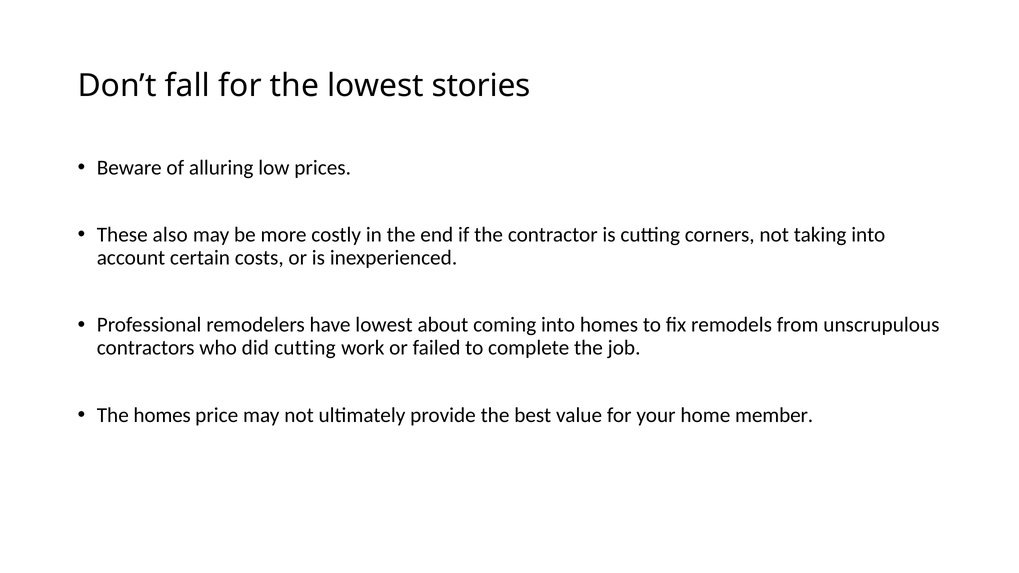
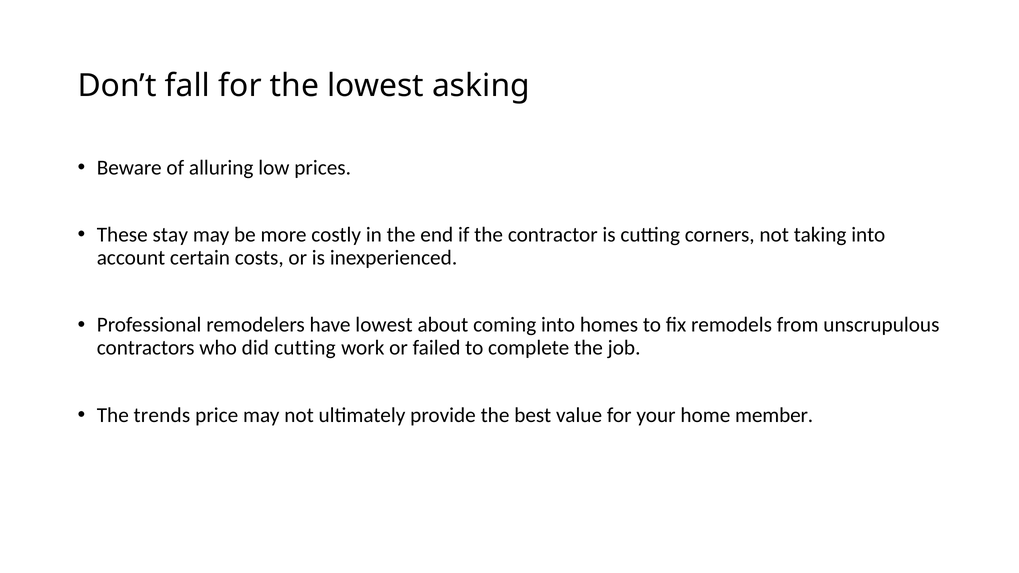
stories: stories -> asking
also: also -> stay
The homes: homes -> trends
